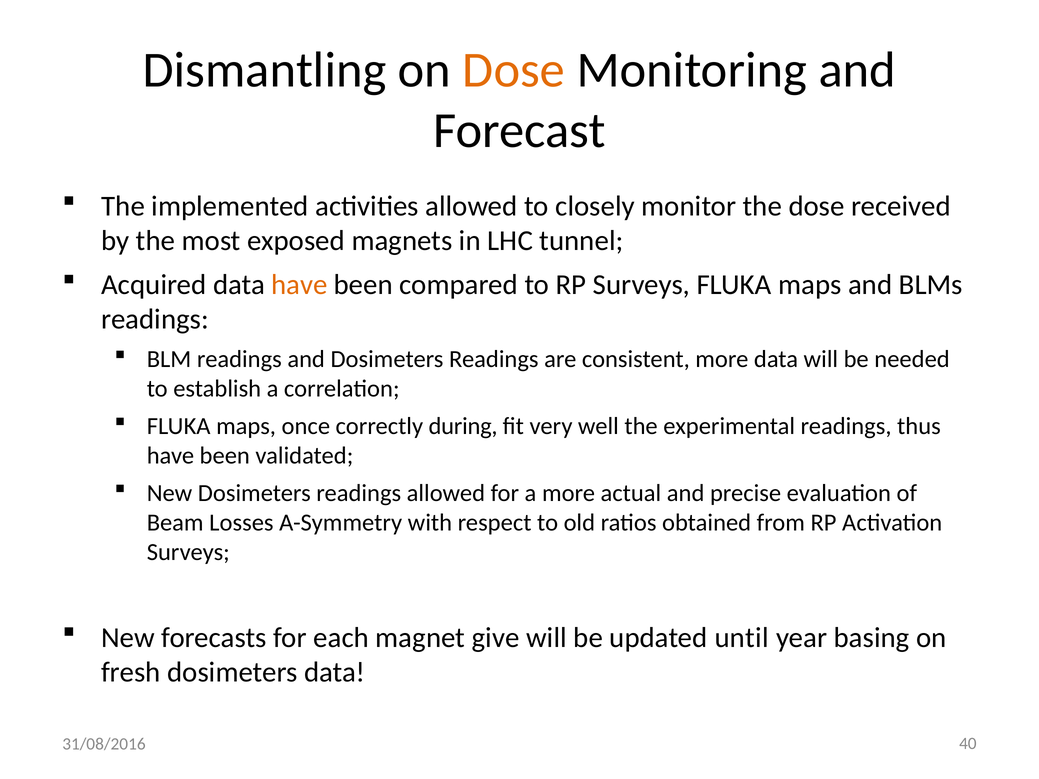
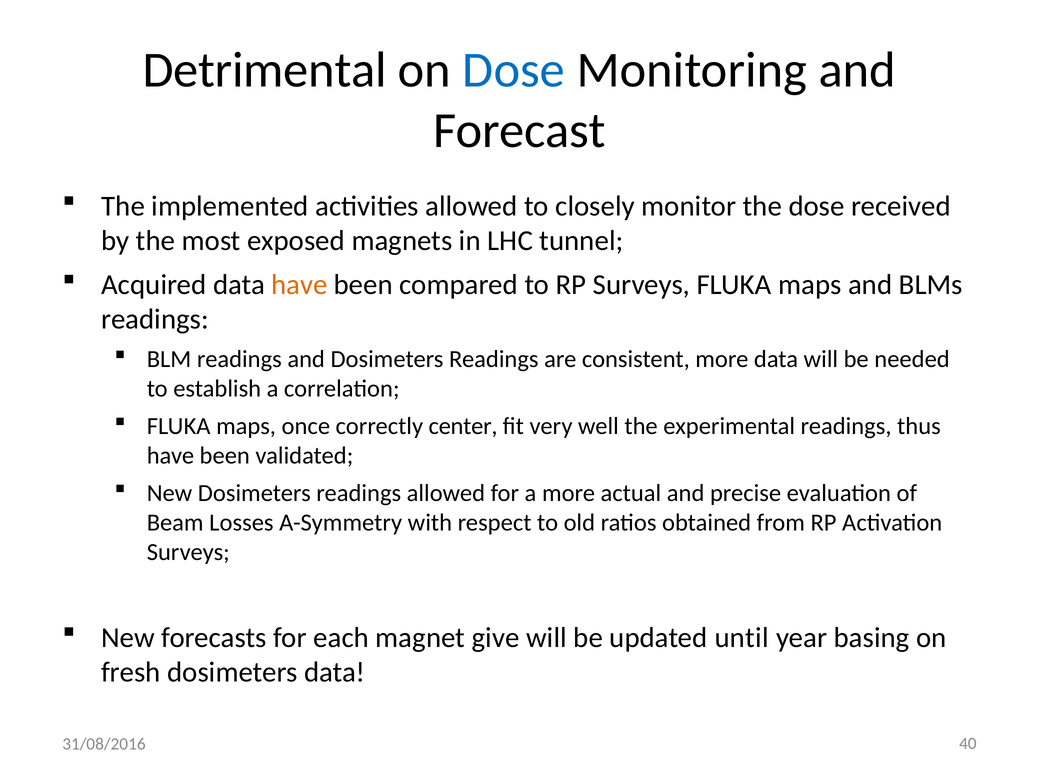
Dismantling: Dismantling -> Detrimental
Dose at (514, 70) colour: orange -> blue
during: during -> center
